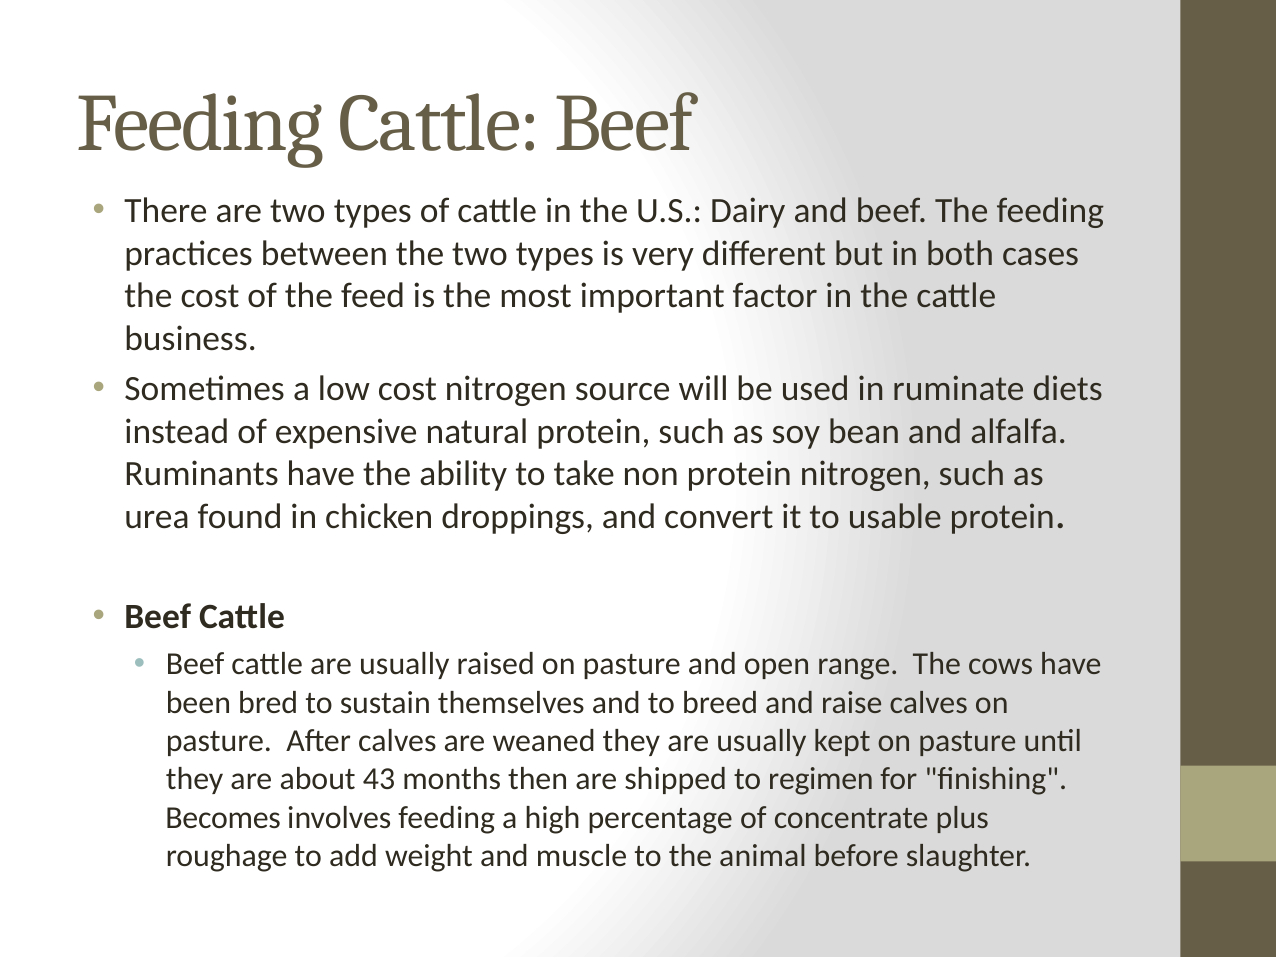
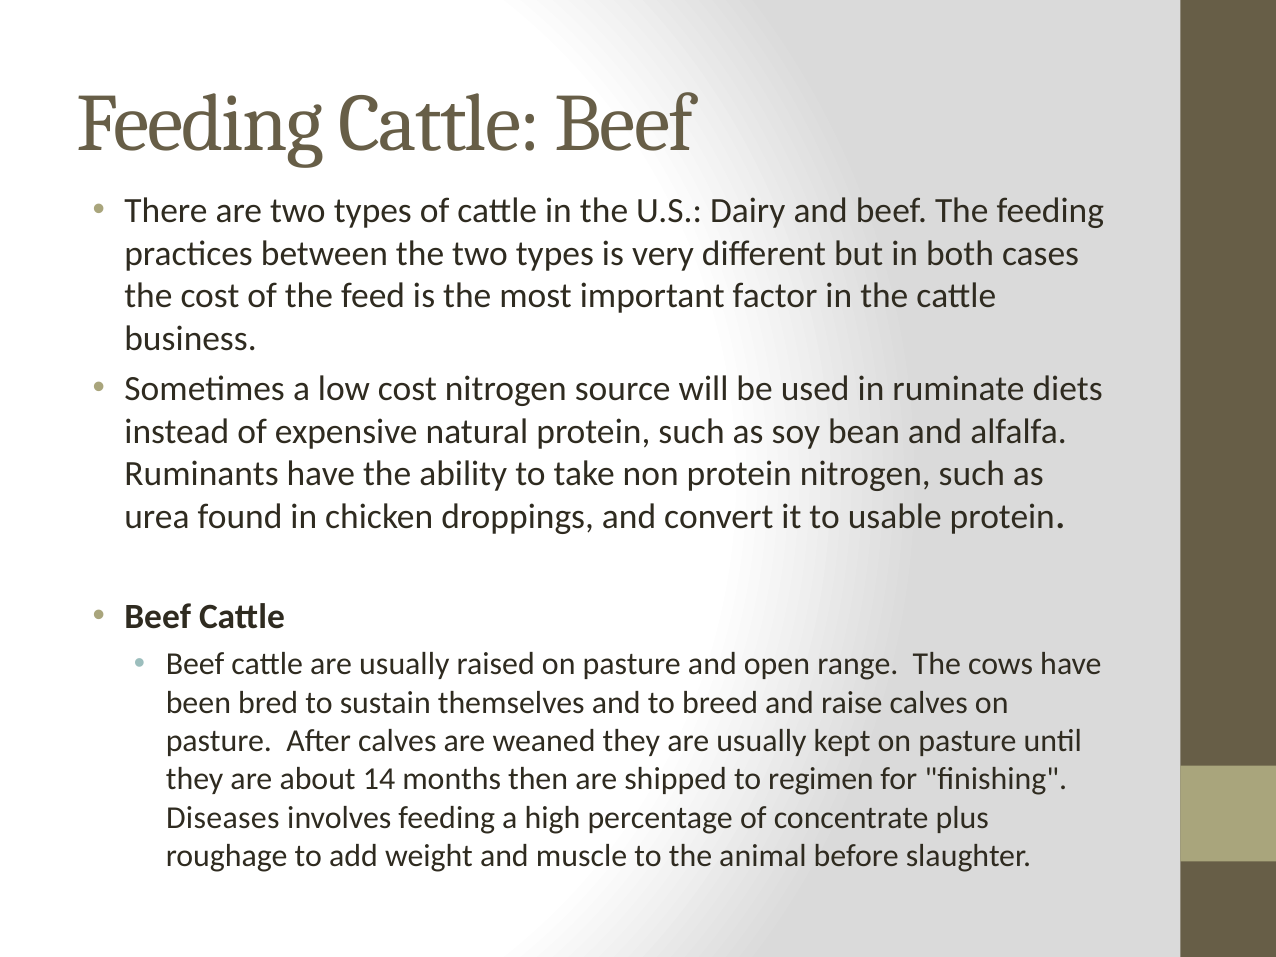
43: 43 -> 14
Becomes: Becomes -> Diseases
